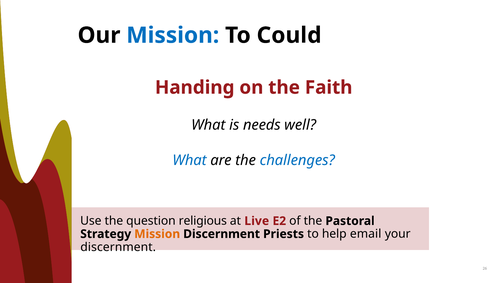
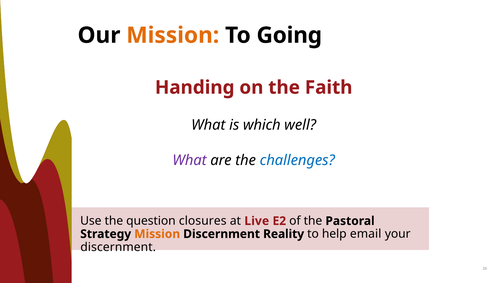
Mission at (173, 35) colour: blue -> orange
Could: Could -> Going
needs: needs -> which
What at (189, 160) colour: blue -> purple
religious: religious -> closures
Priests: Priests -> Reality
